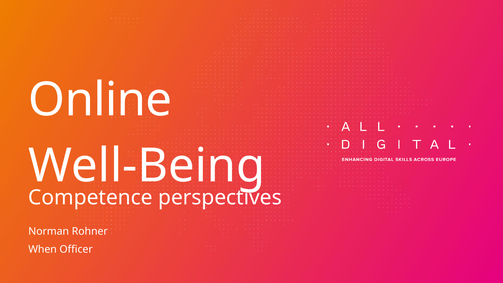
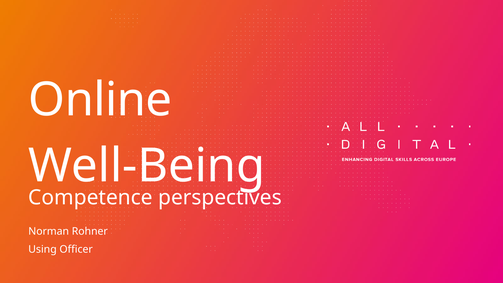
When: When -> Using
